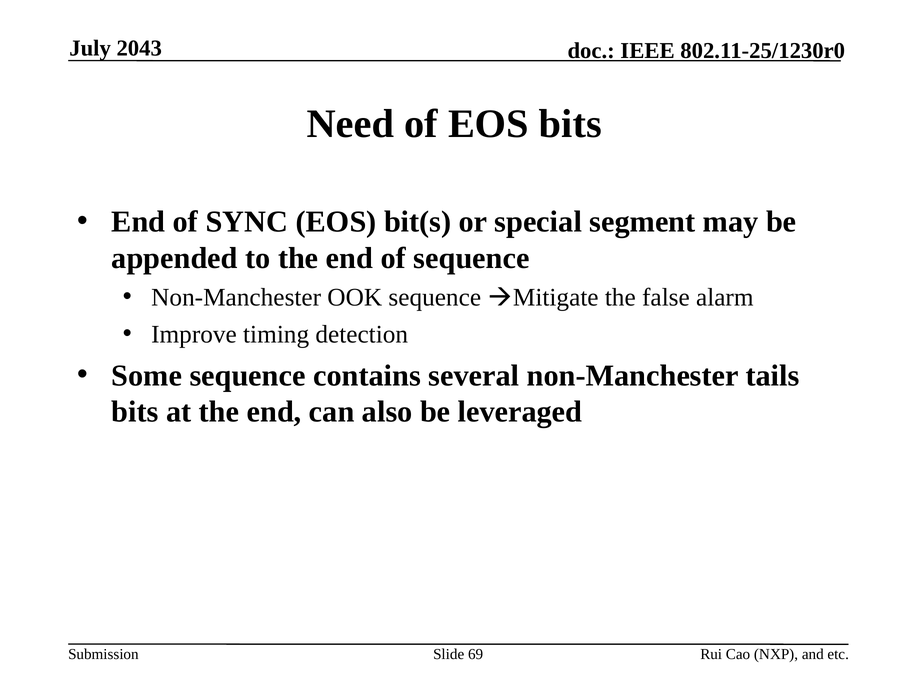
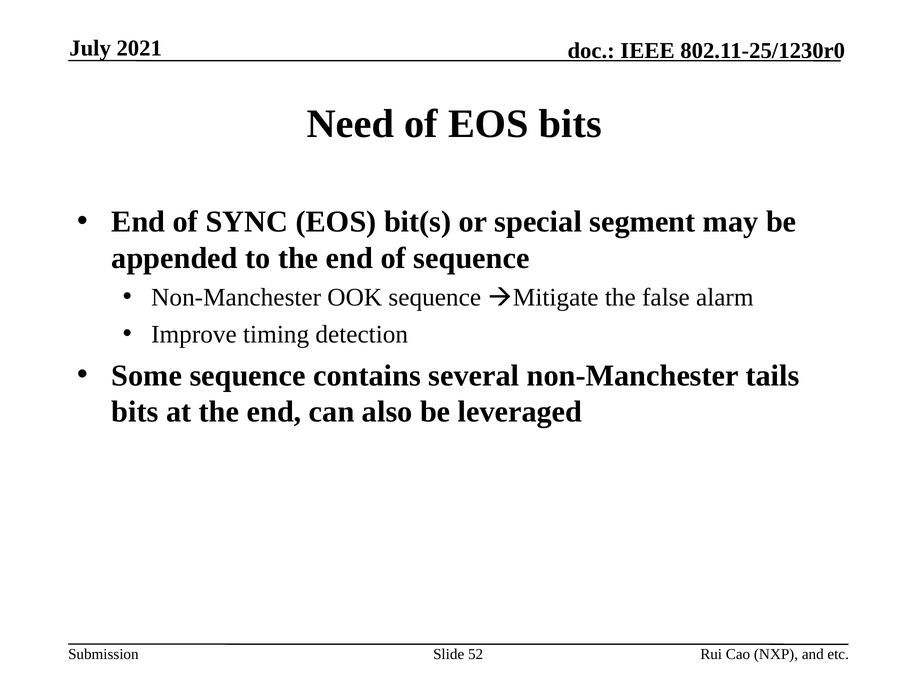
2043: 2043 -> 2021
69: 69 -> 52
